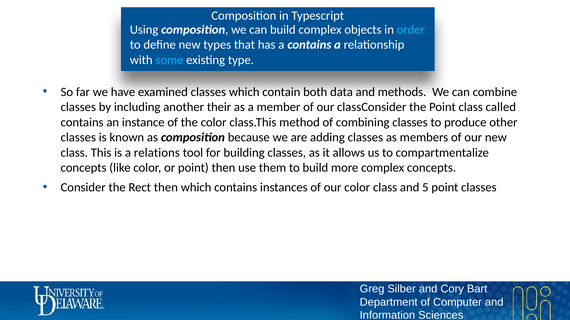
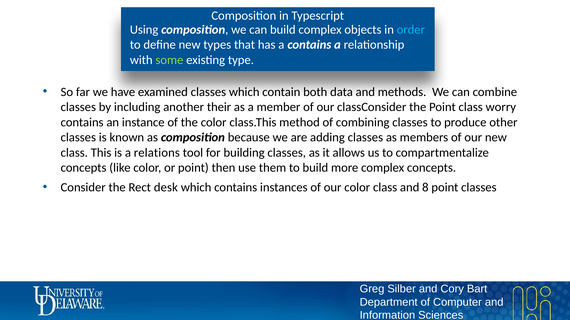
some colour: light blue -> light green
called: called -> worry
Rect then: then -> desk
5: 5 -> 8
